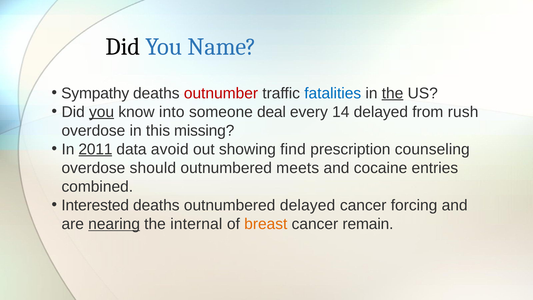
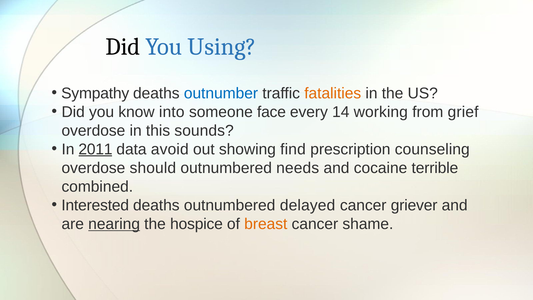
Name: Name -> Using
outnumber colour: red -> blue
fatalities colour: blue -> orange
the at (393, 93) underline: present -> none
you at (102, 112) underline: present -> none
deal: deal -> face
14 delayed: delayed -> working
rush: rush -> grief
missing: missing -> sounds
meets: meets -> needs
entries: entries -> terrible
forcing: forcing -> griever
internal: internal -> hospice
remain: remain -> shame
